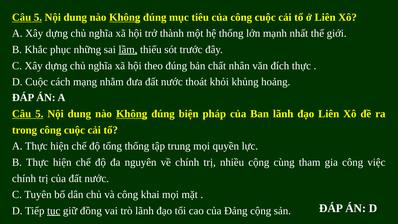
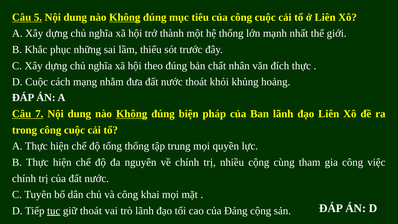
lầm underline: present -> none
5 at (39, 114): 5 -> 7
giữ đồng: đồng -> thoát
